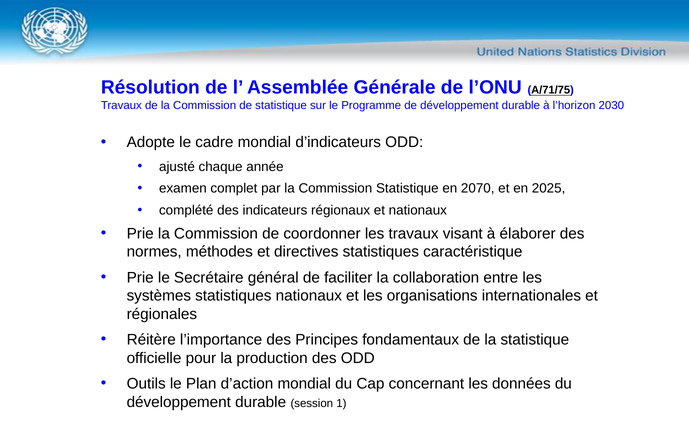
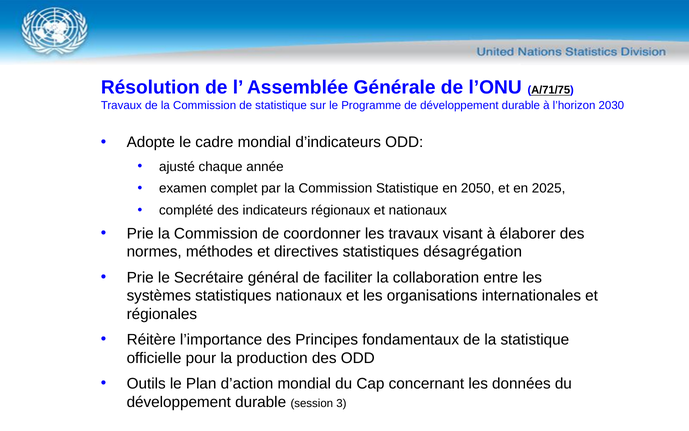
2070: 2070 -> 2050
caractéristique: caractéristique -> désagrégation
1: 1 -> 3
